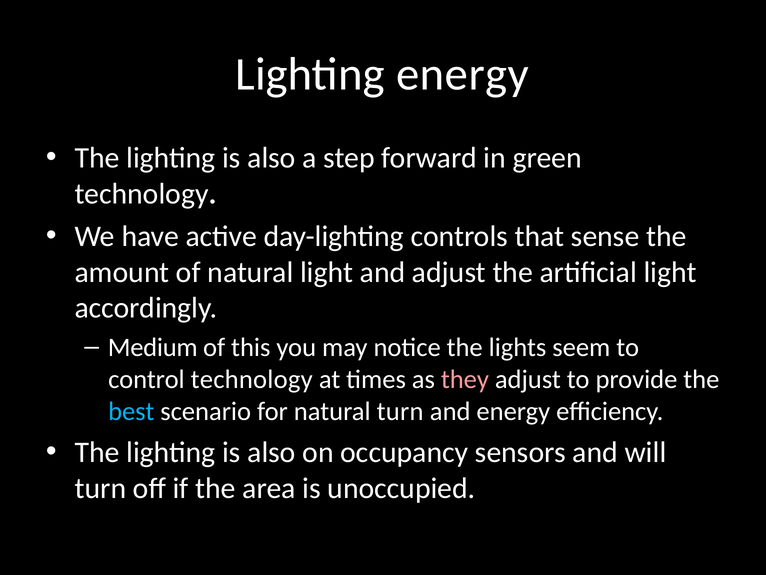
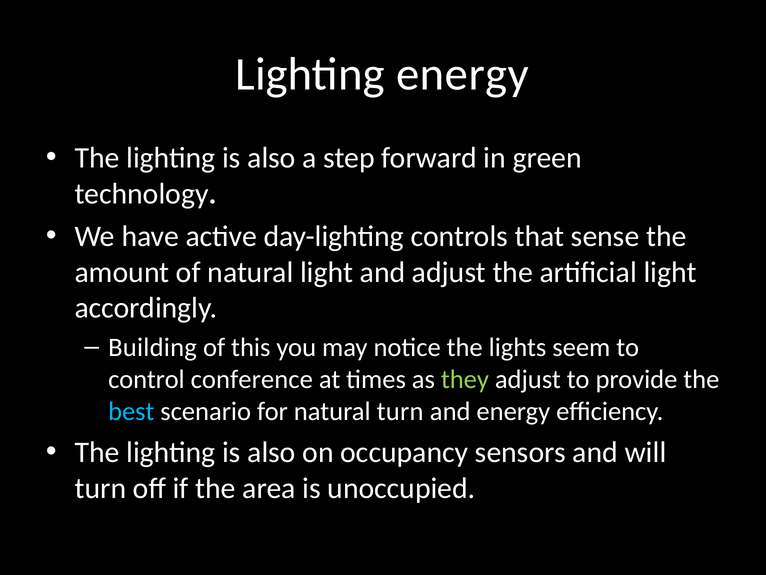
Medium: Medium -> Building
control technology: technology -> conference
they colour: pink -> light green
